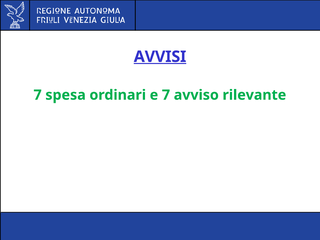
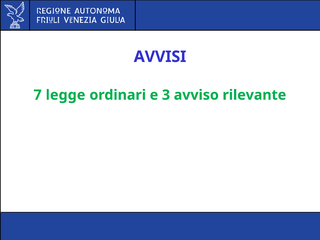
AVVISI underline: present -> none
spesa: spesa -> legge
e 7: 7 -> 3
